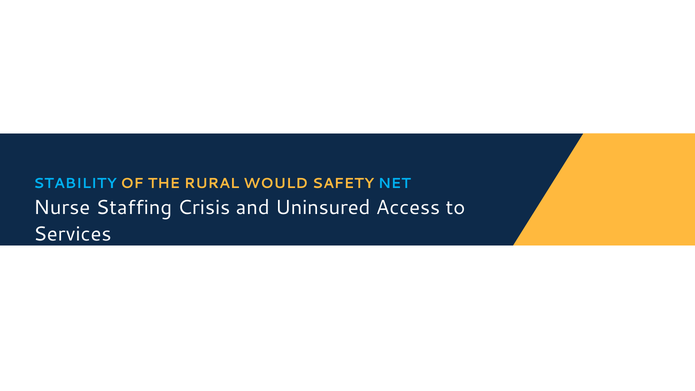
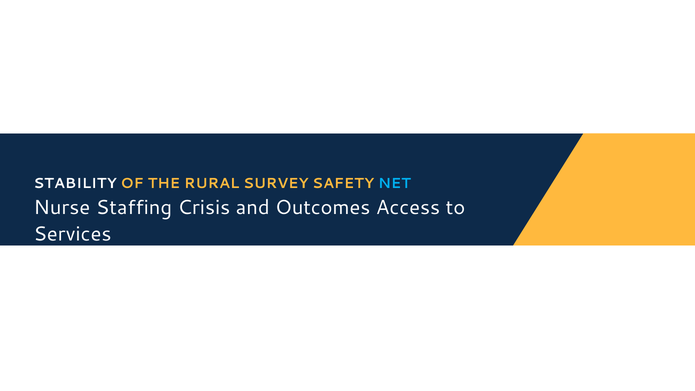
STABILITY colour: light blue -> white
WOULD: WOULD -> SURVEY
Uninsured: Uninsured -> Outcomes
